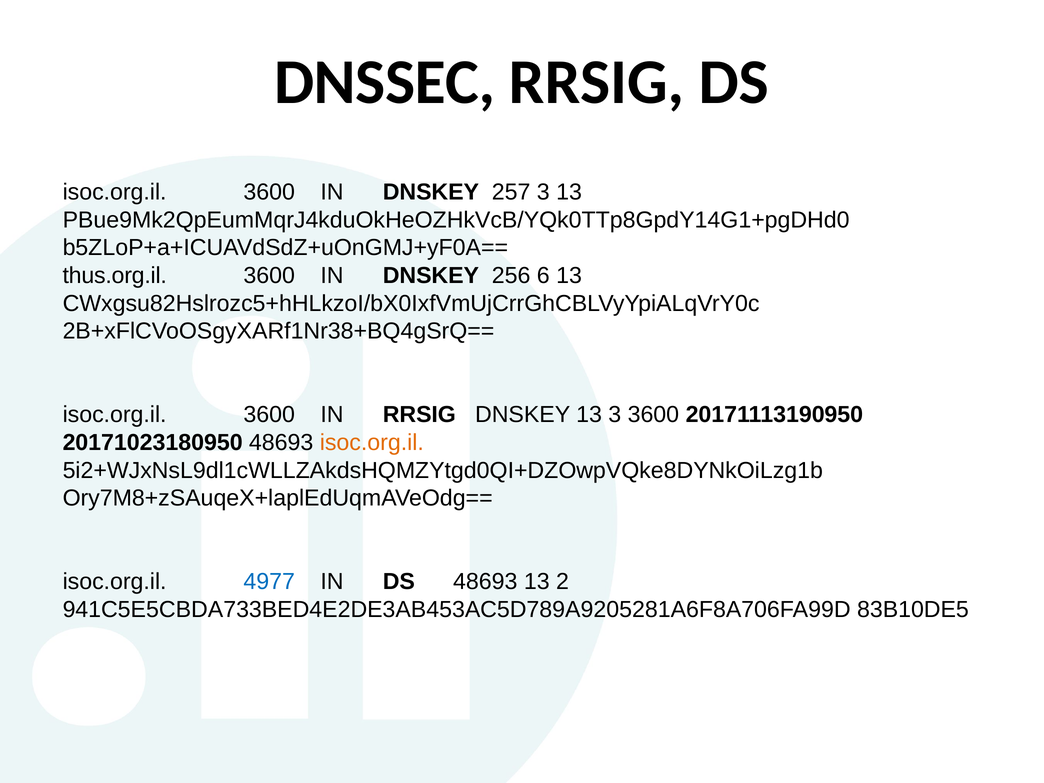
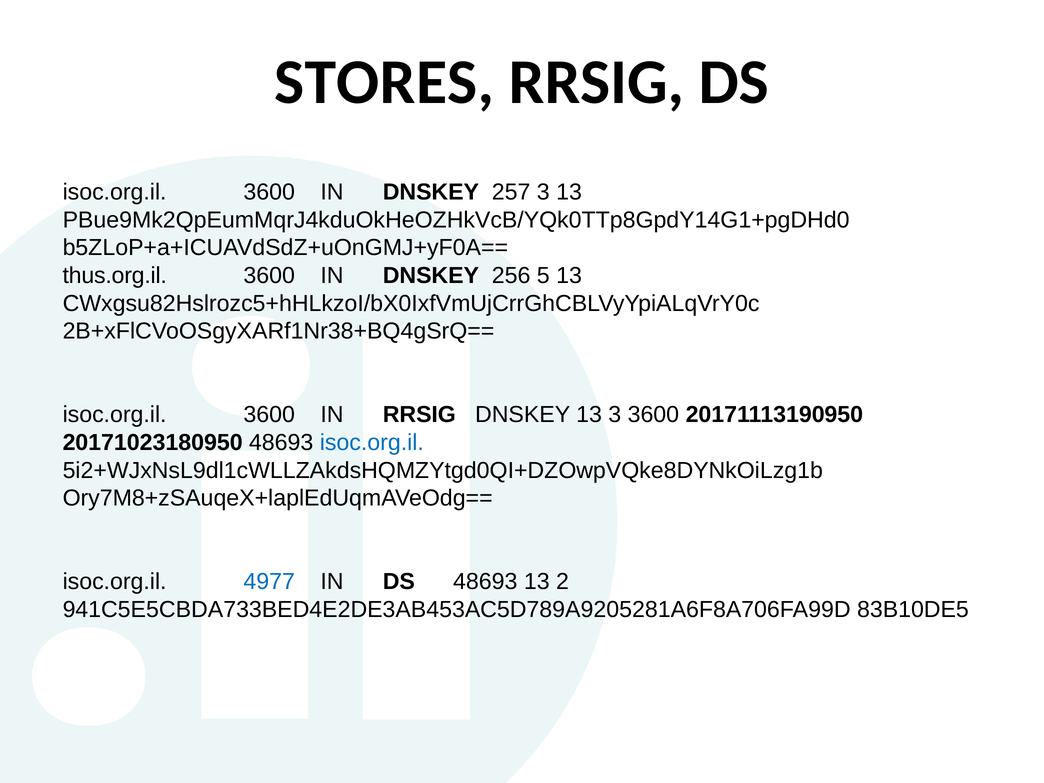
DNSSEC: DNSSEC -> STORES
6: 6 -> 5
isoc.org.il at (372, 443) colour: orange -> blue
